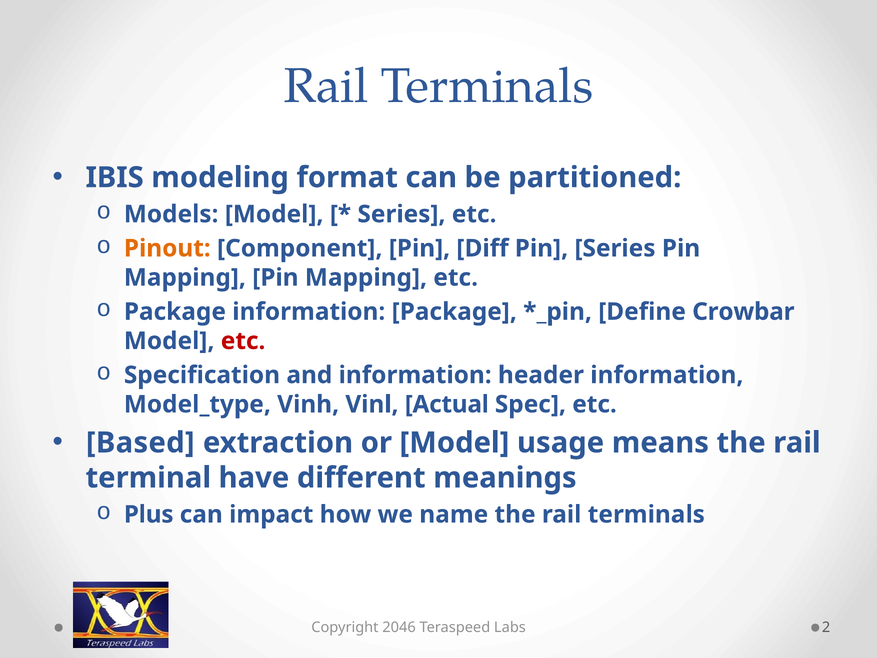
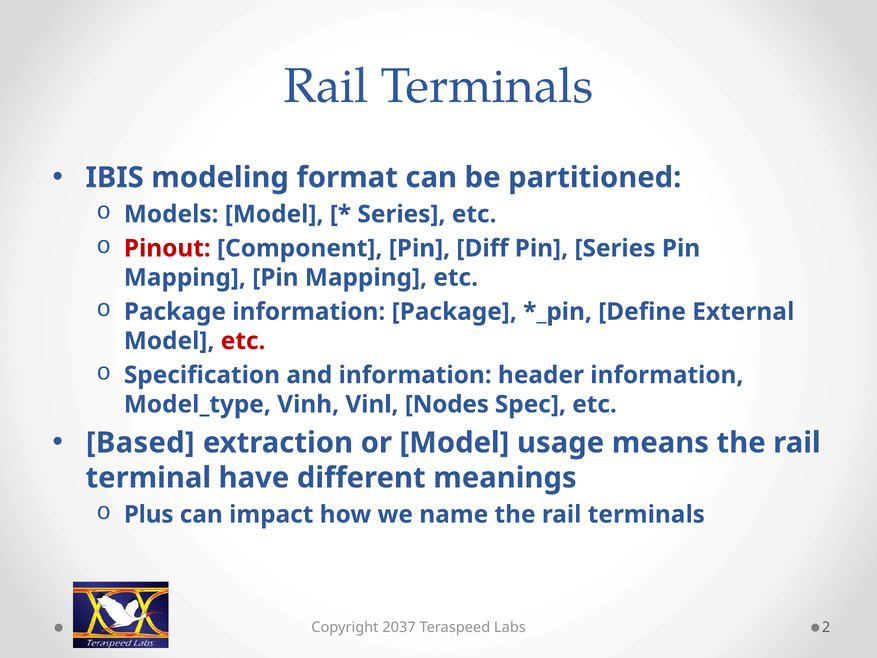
Pinout colour: orange -> red
Crowbar: Crowbar -> External
Actual: Actual -> Nodes
2046: 2046 -> 2037
